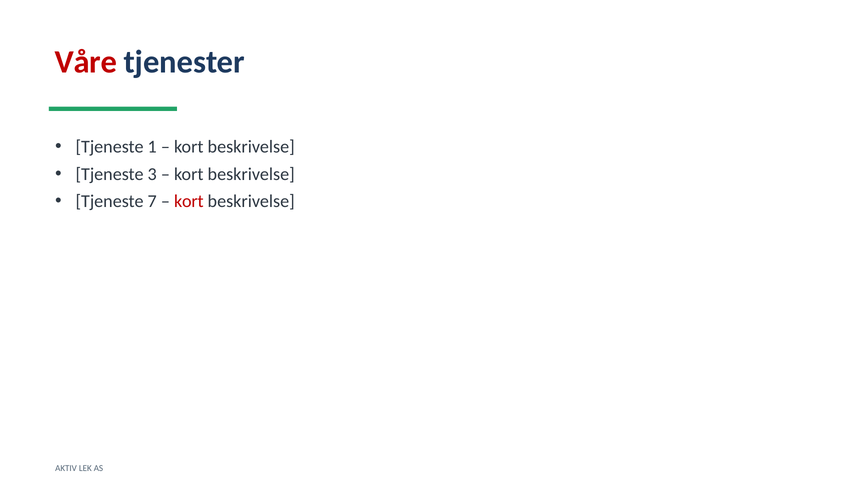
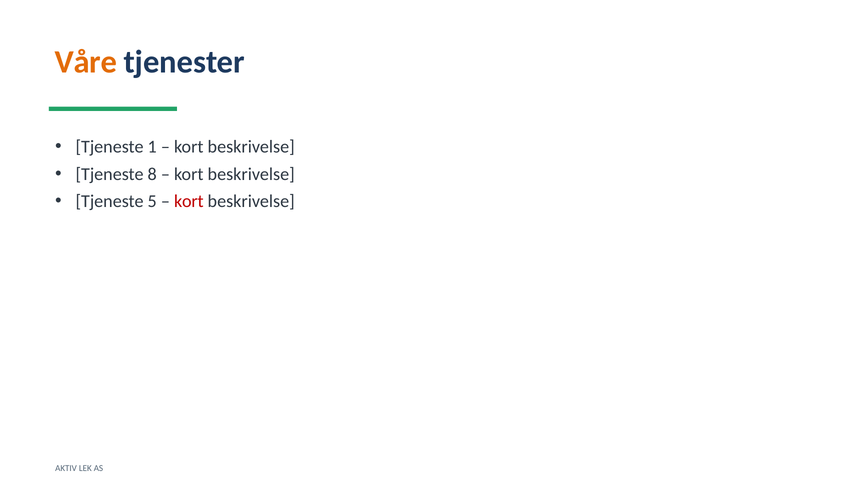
Våre colour: red -> orange
3: 3 -> 8
7: 7 -> 5
